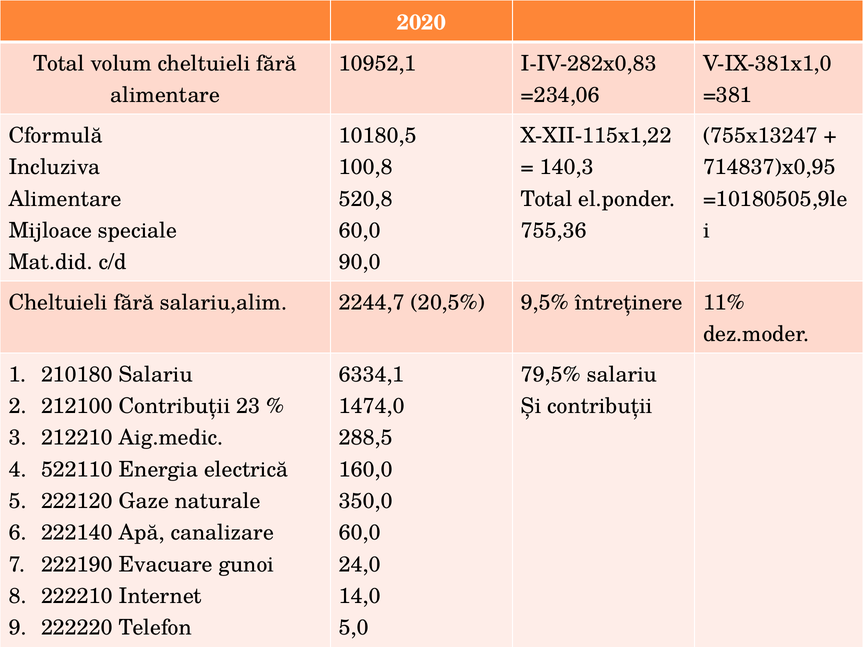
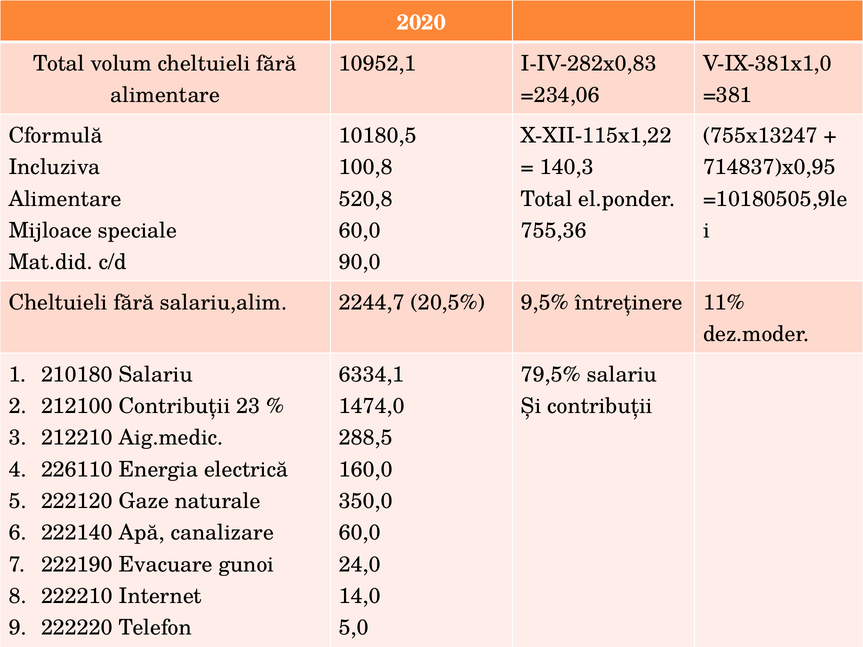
522110: 522110 -> 226110
